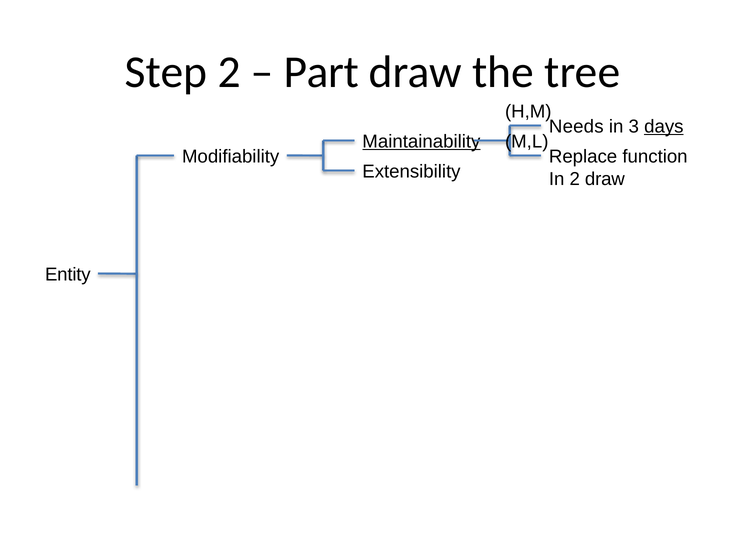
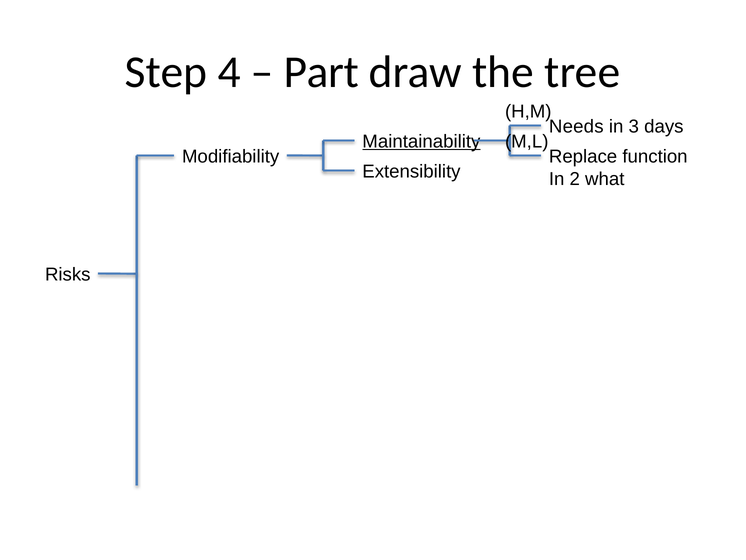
Step 2: 2 -> 4
days underline: present -> none
2 draw: draw -> what
Entity: Entity -> Risks
